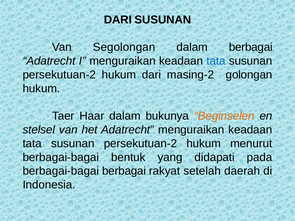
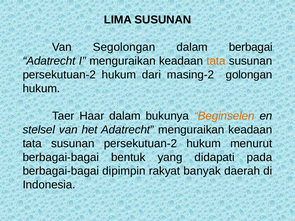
DARI at (118, 20): DARI -> LIMA
tata at (216, 61) colour: blue -> orange
berbagai-bagai berbagai: berbagai -> dipimpin
setelah: setelah -> banyak
